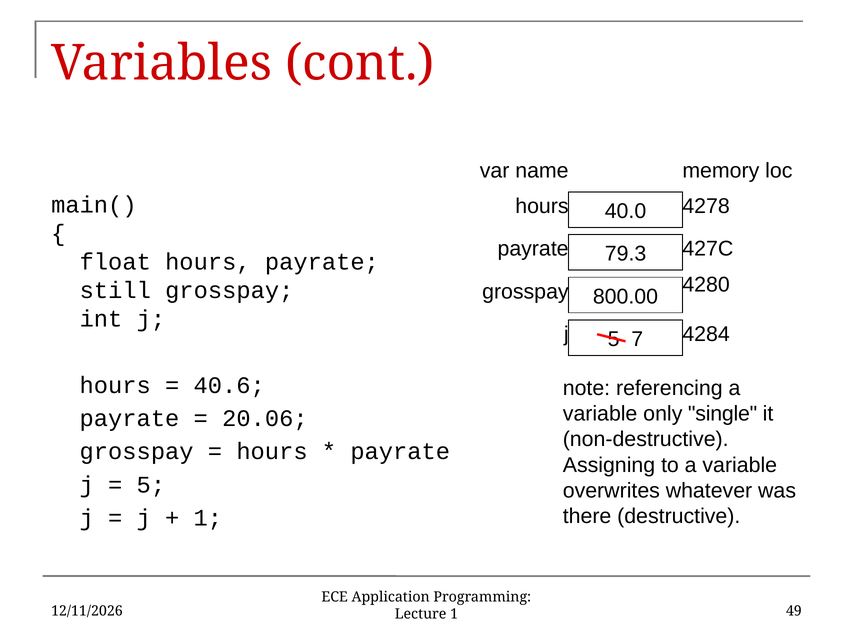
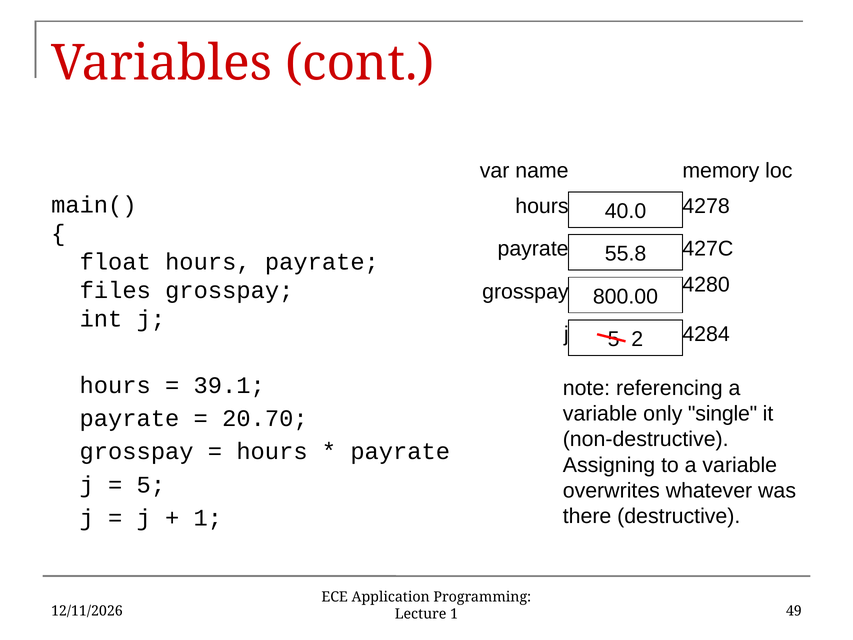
79.3: 79.3 -> 55.8
still: still -> files
7: 7 -> 2
40.6: 40.6 -> 39.1
20.06: 20.06 -> 20.70
